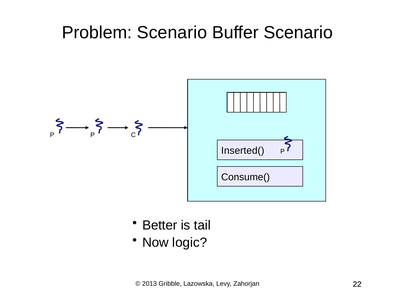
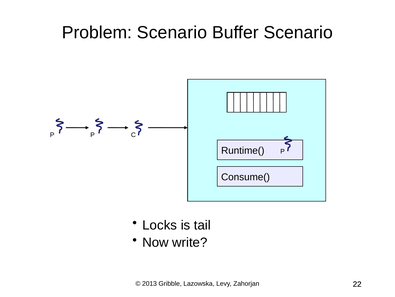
Inserted(: Inserted( -> Runtime(
Better: Better -> Locks
logic: logic -> write
